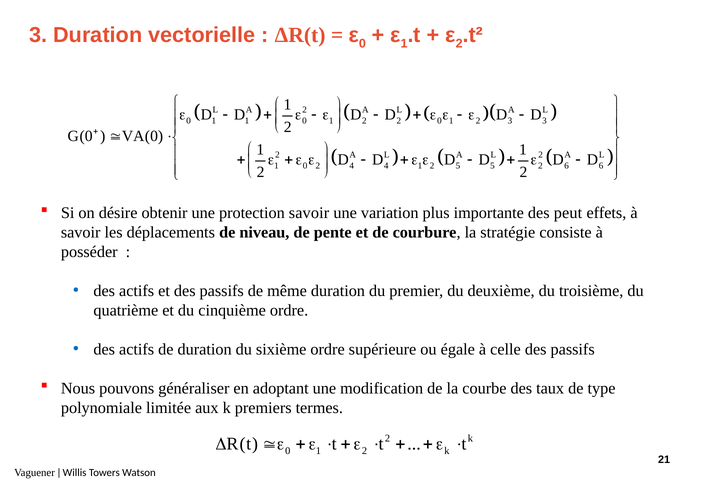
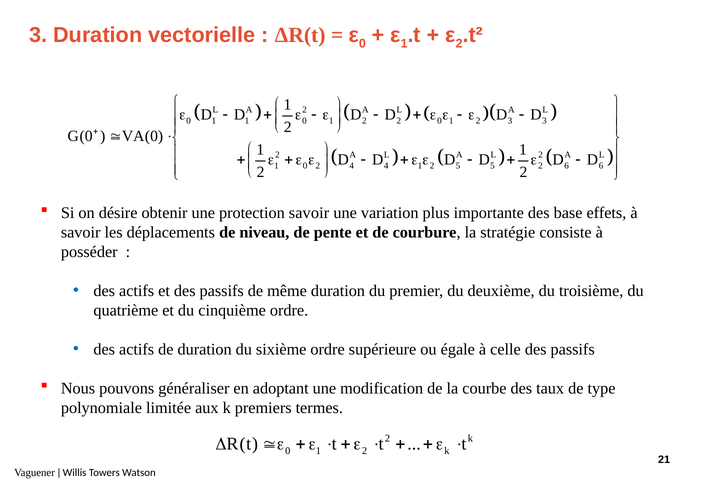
peut: peut -> base
